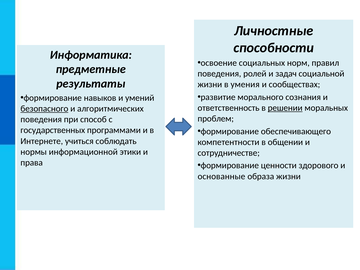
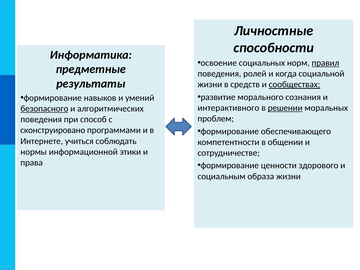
правил underline: none -> present
задач: задач -> когда
умения: умения -> средств
сообществах underline: none -> present
ответственность: ответственность -> интерактивного
государственных: государственных -> сконструировано
основанные: основанные -> социальным
